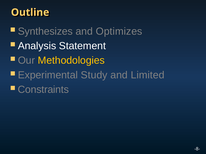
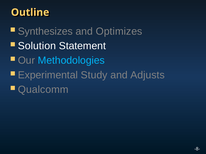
Analysis: Analysis -> Solution
Methodologies colour: yellow -> light blue
Limited: Limited -> Adjusts
Constraints: Constraints -> Qualcomm
